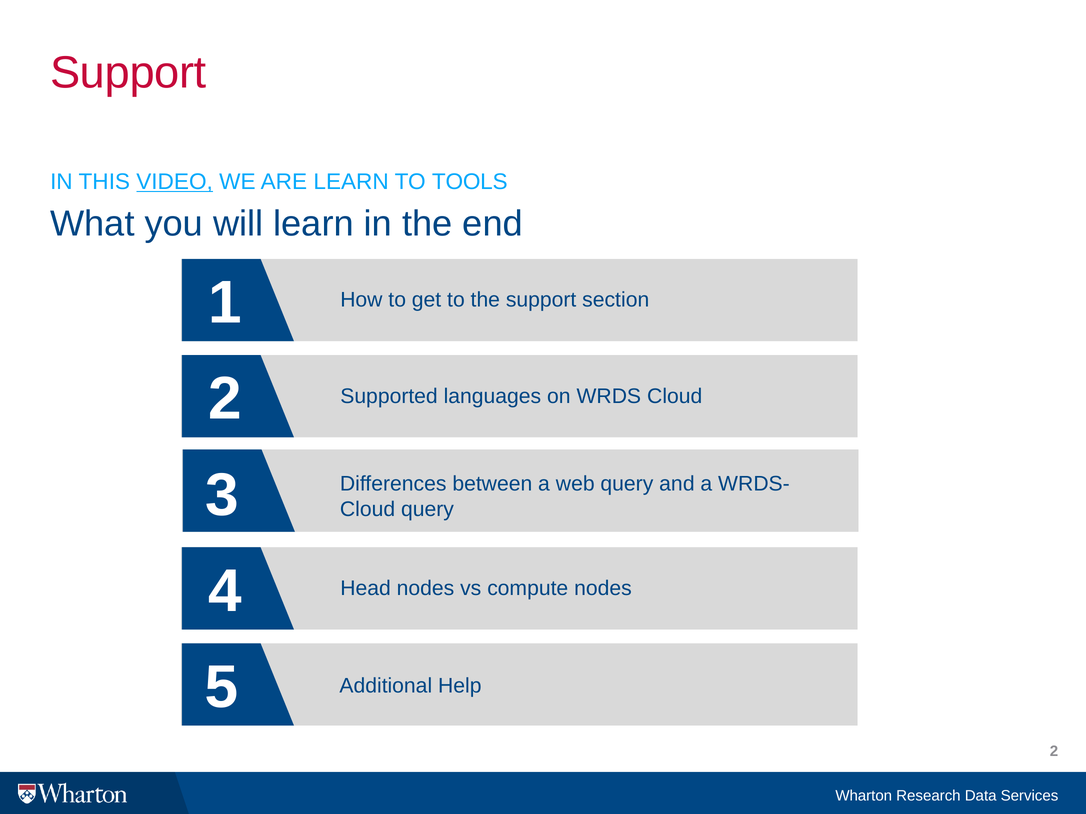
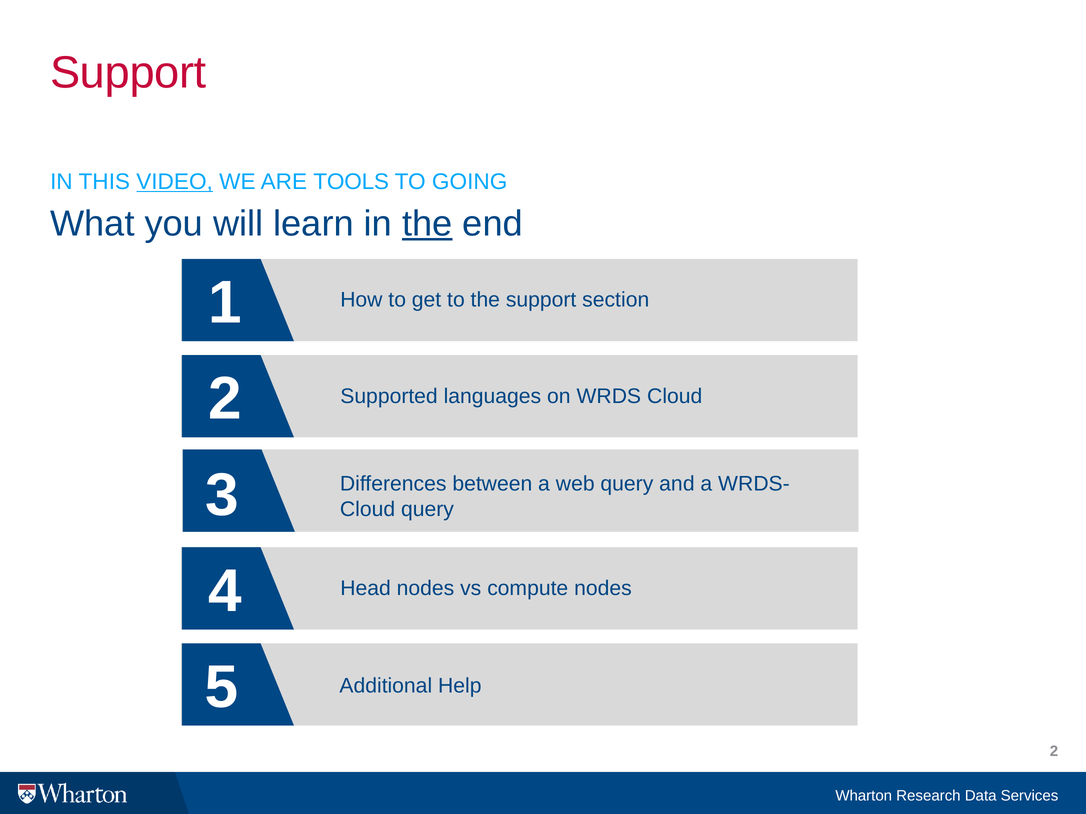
ARE LEARN: LEARN -> TOOLS
TOOLS: TOOLS -> GOING
the at (427, 224) underline: none -> present
